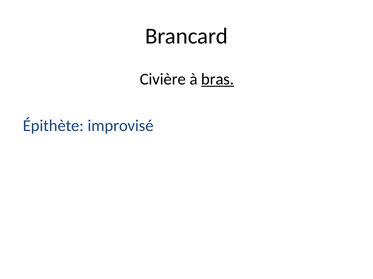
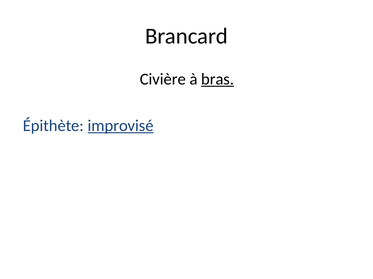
improvisé underline: none -> present
